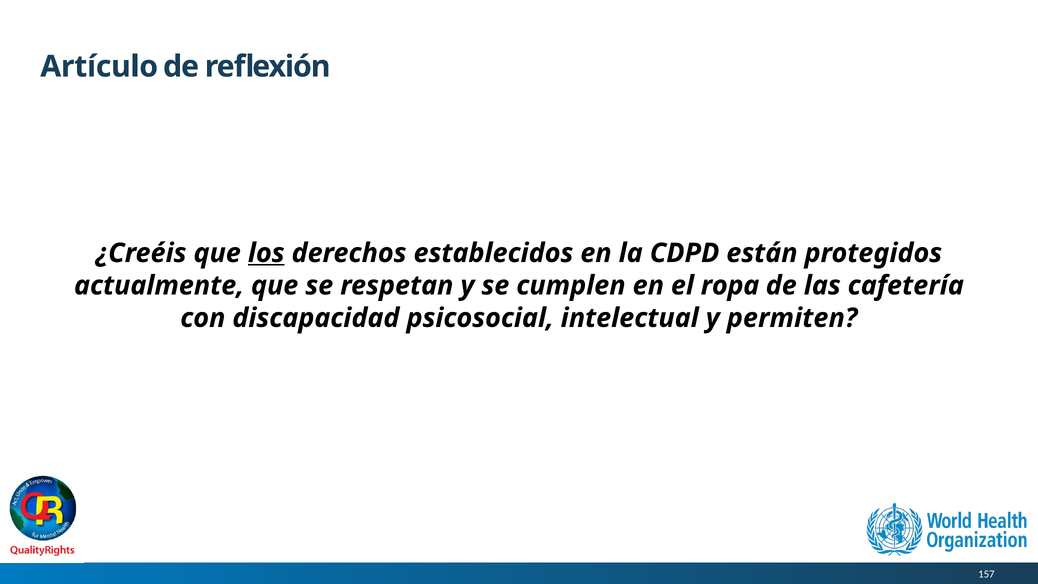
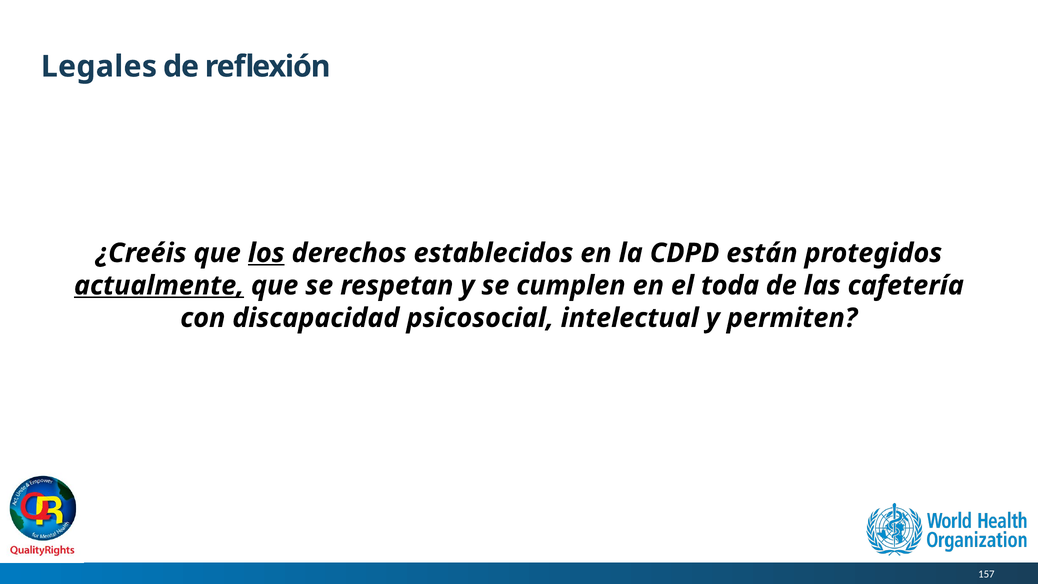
Artículo: Artículo -> Legales
actualmente underline: none -> present
ropa: ropa -> toda
